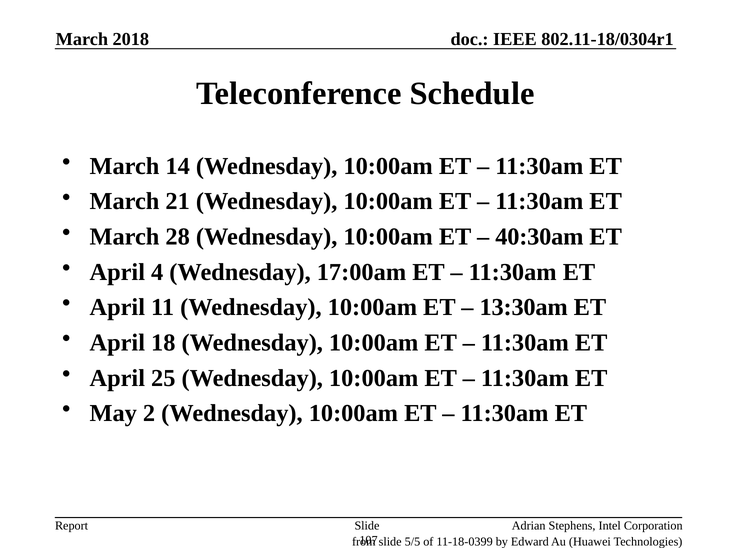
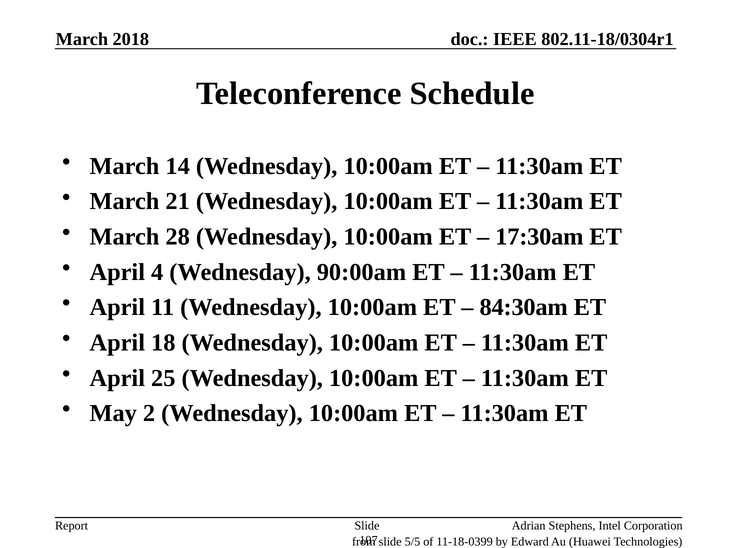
40:30am: 40:30am -> 17:30am
17:00am: 17:00am -> 90:00am
13:30am: 13:30am -> 84:30am
